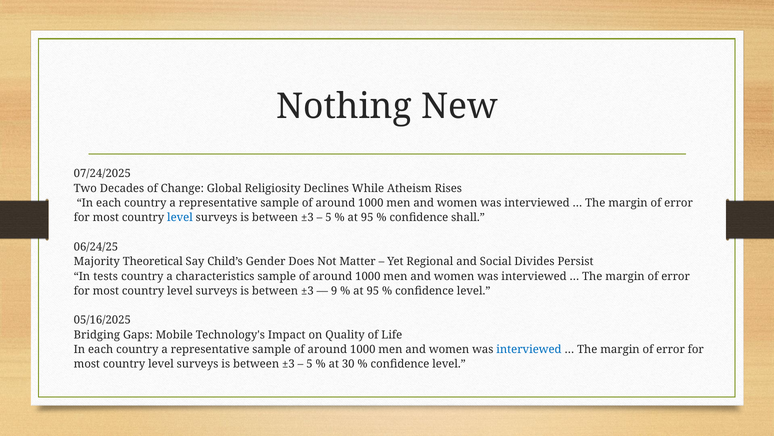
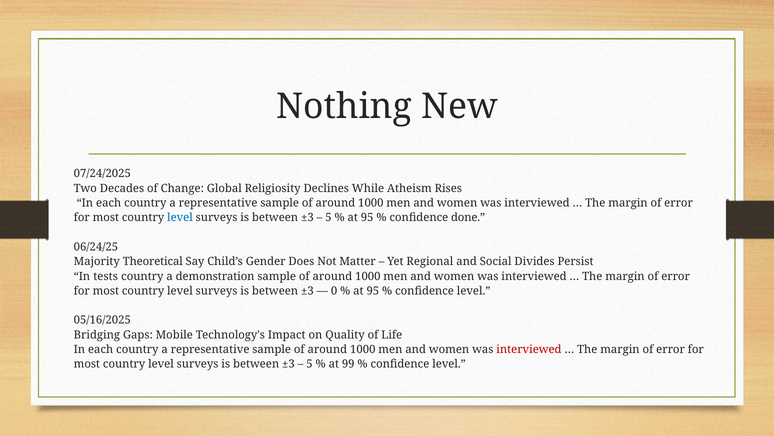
shall: shall -> done
characteristics: characteristics -> demonstration
9: 9 -> 0
interviewed at (529, 349) colour: blue -> red
30: 30 -> 99
